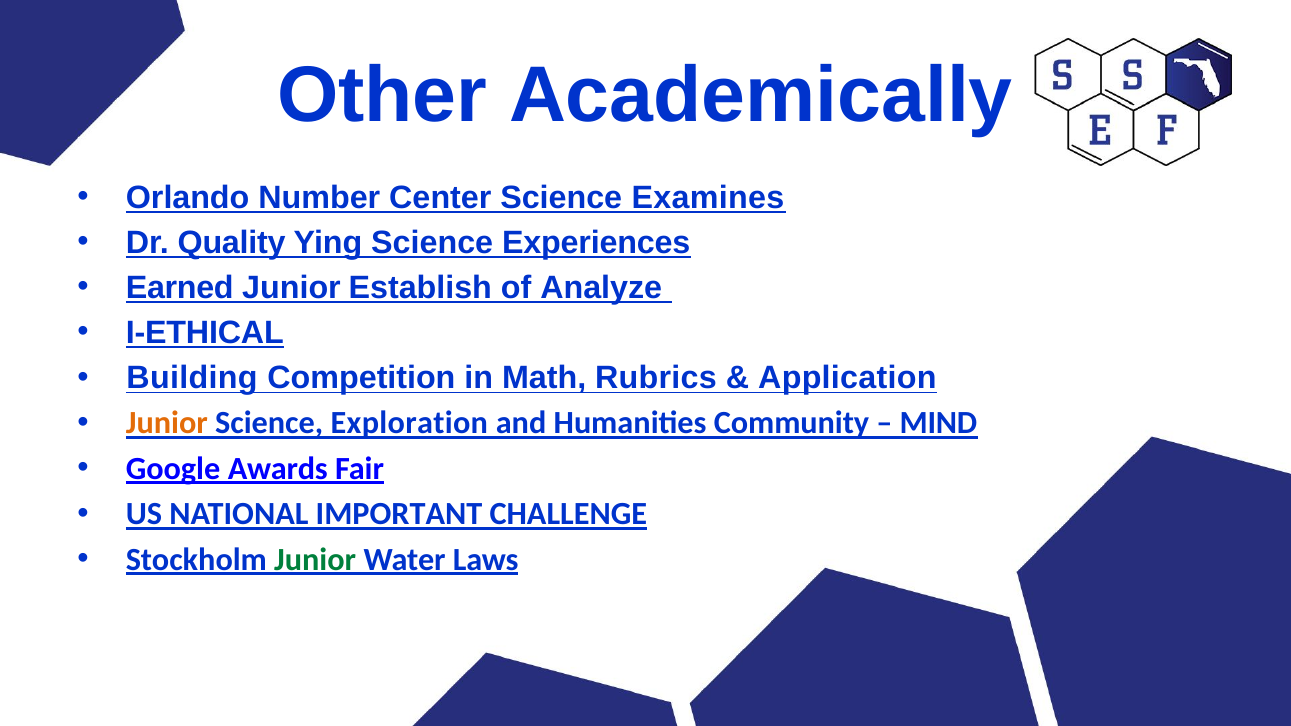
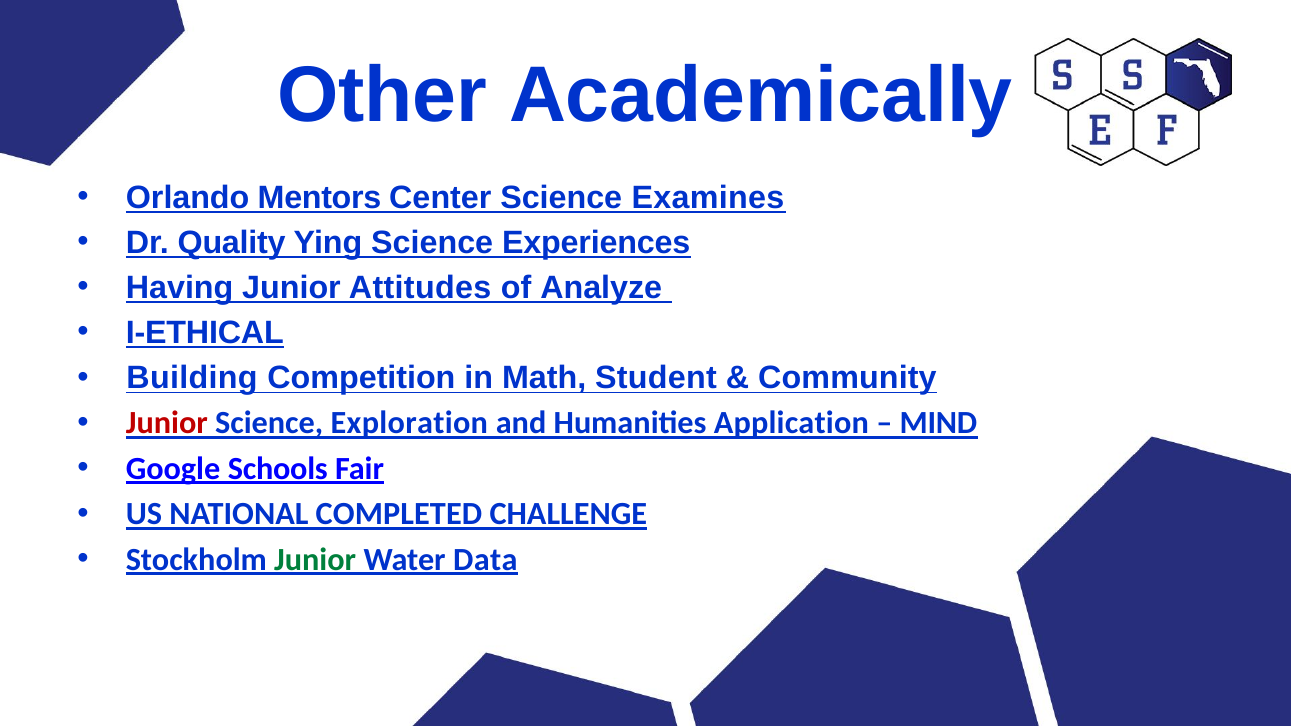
Number: Number -> Mentors
Earned: Earned -> Having
Establish: Establish -> Attitudes
Rubrics: Rubrics -> Student
Application: Application -> Community
Junior at (167, 423) colour: orange -> red
Community: Community -> Application
Awards: Awards -> Schools
IMPORTANT: IMPORTANT -> COMPLETED
Laws: Laws -> Data
